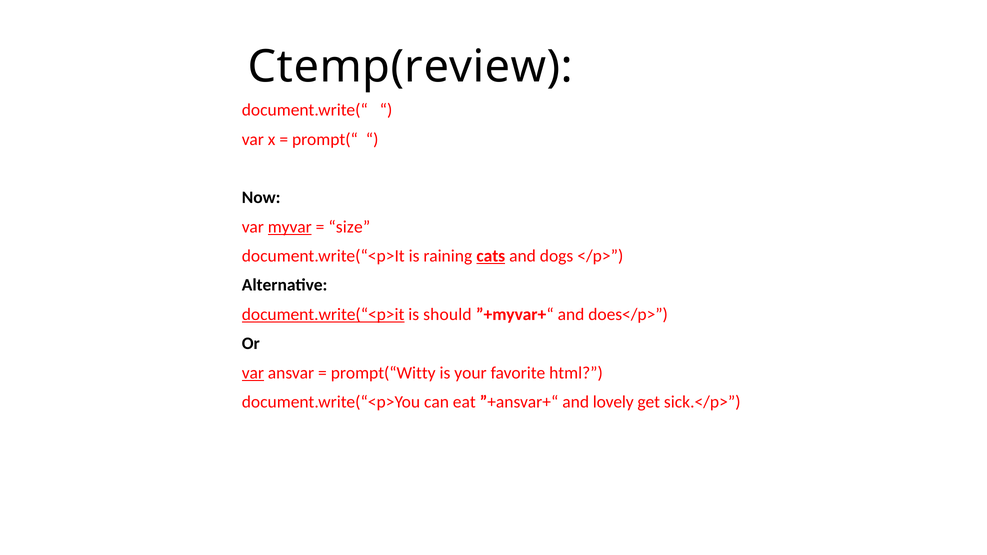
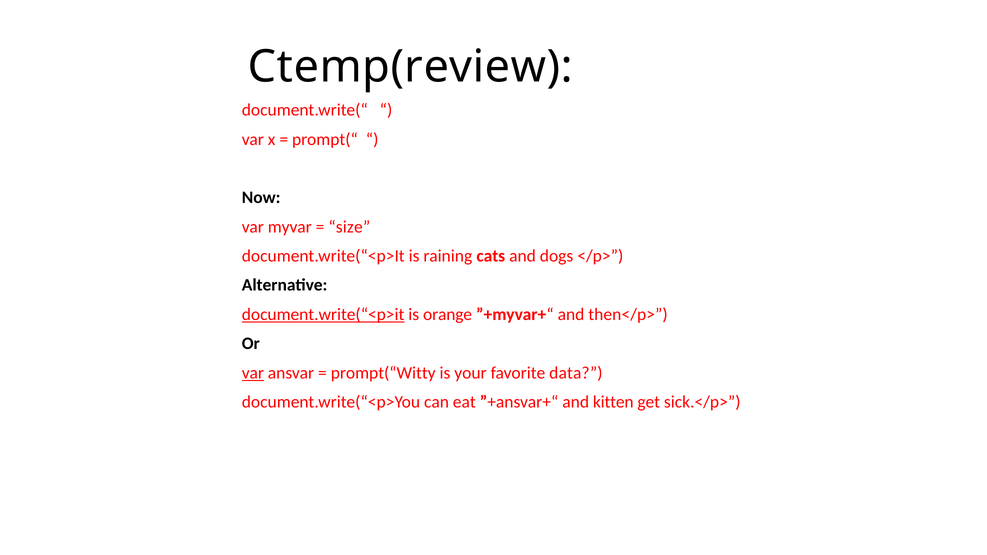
myvar underline: present -> none
cats underline: present -> none
should: should -> orange
does</p>: does</p> -> then</p>
html: html -> data
lovely: lovely -> kitten
